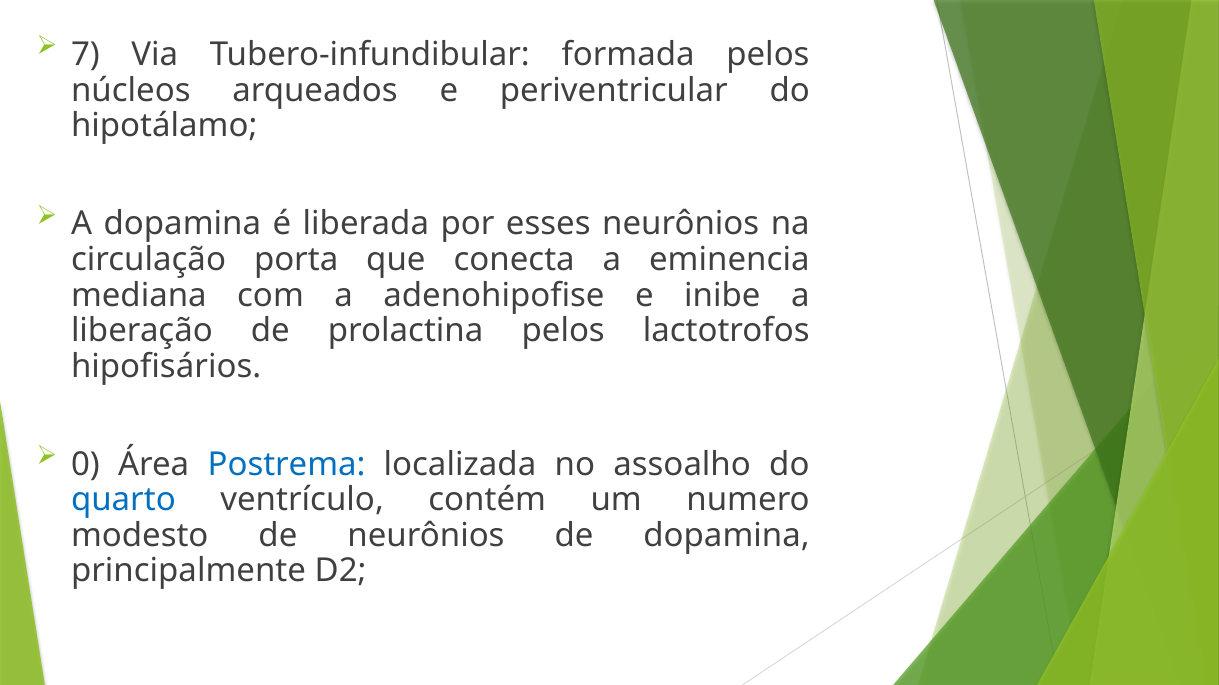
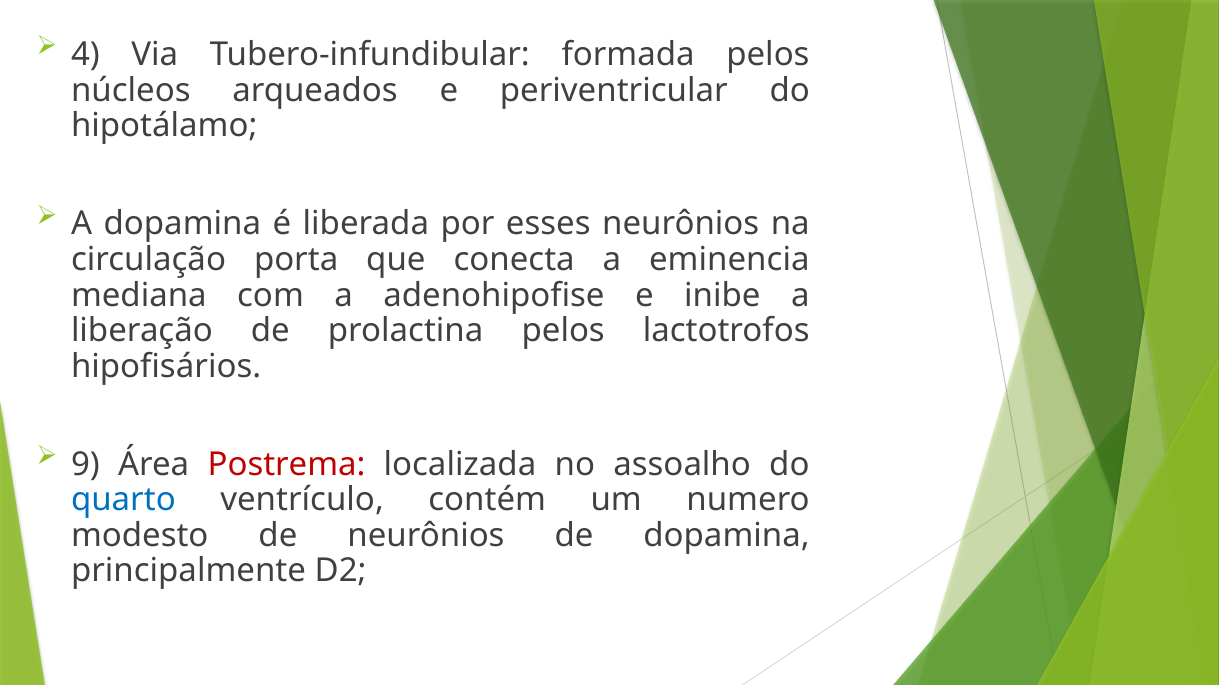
7: 7 -> 4
0: 0 -> 9
Postrema colour: blue -> red
